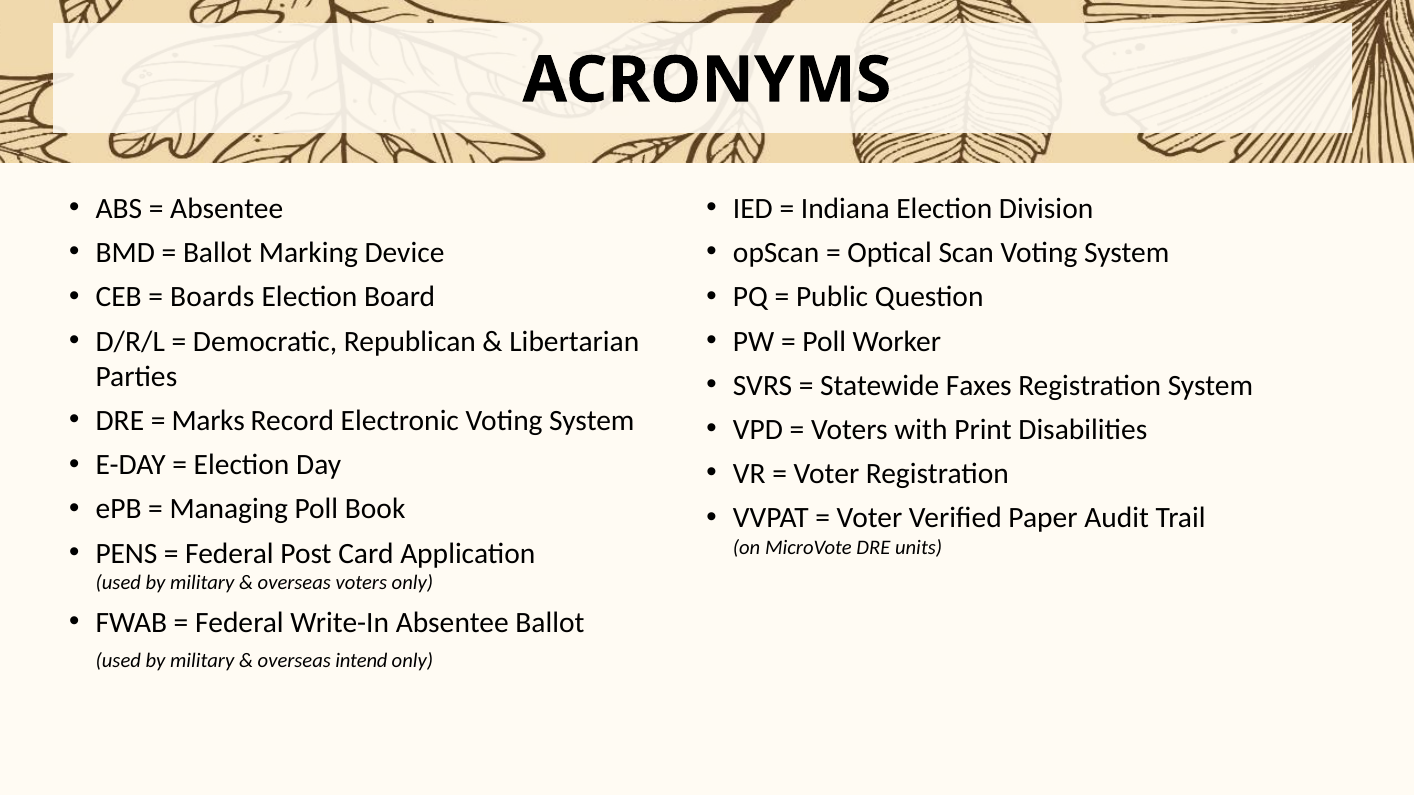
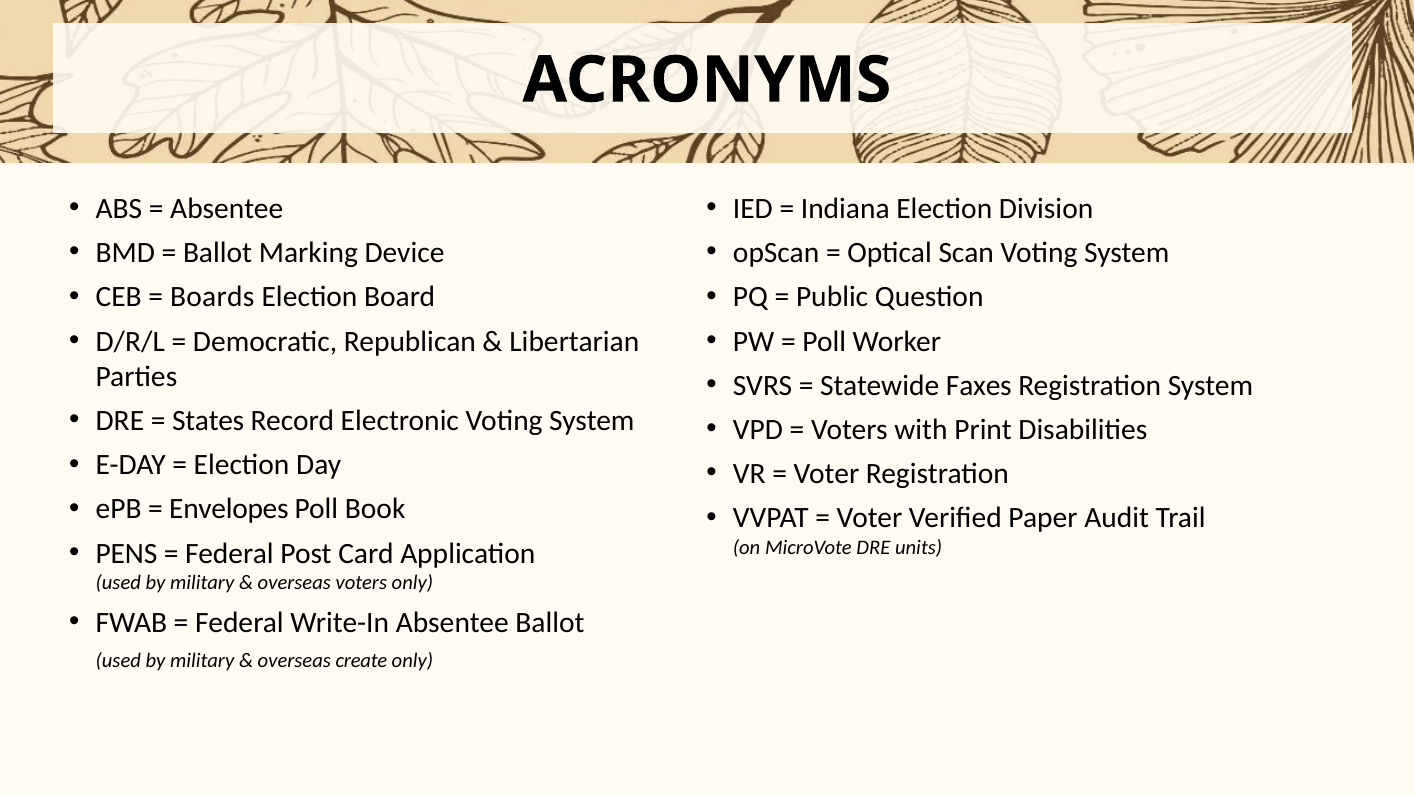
Marks: Marks -> States
Managing: Managing -> Envelopes
intend: intend -> create
